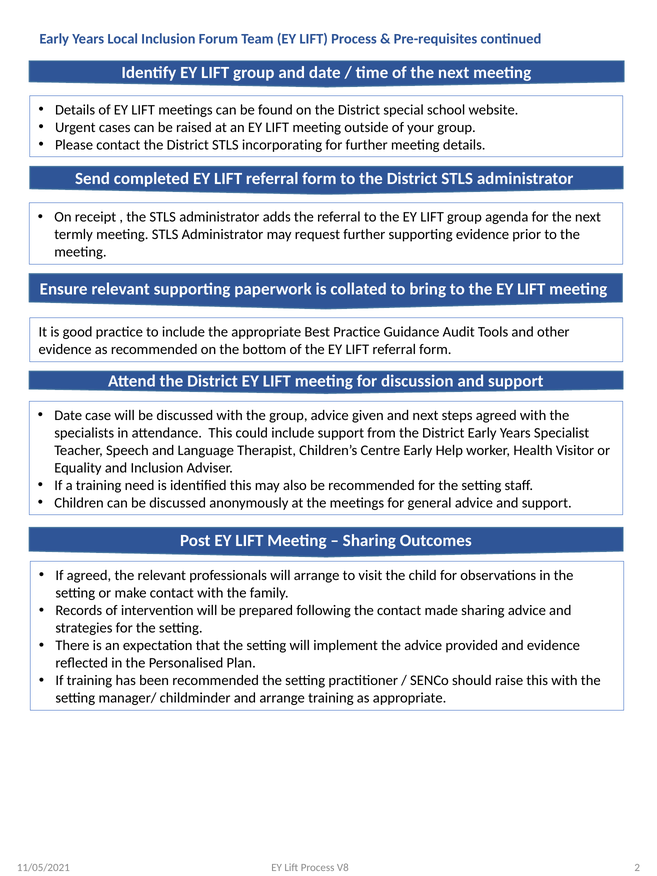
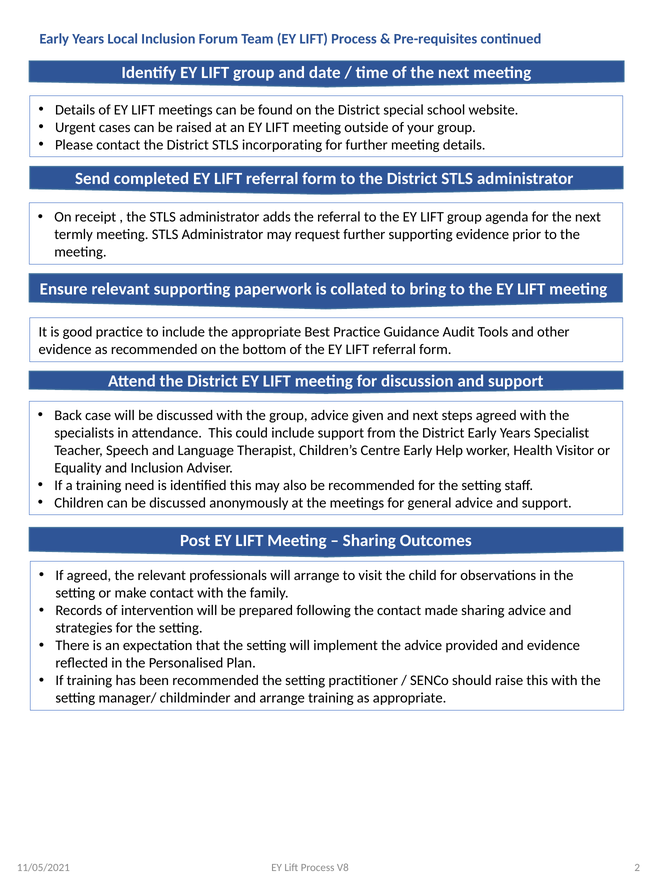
Date at (68, 415): Date -> Back
